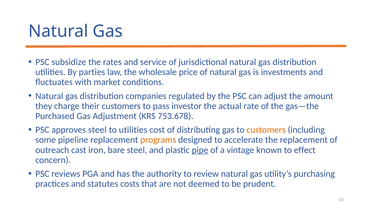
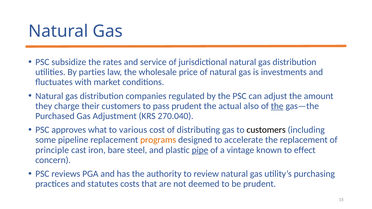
pass investor: investor -> prudent
rate: rate -> also
the at (277, 106) underline: none -> present
753.678: 753.678 -> 270.040
approves steel: steel -> what
to utilities: utilities -> various
customers at (266, 130) colour: orange -> black
outreach: outreach -> principle
